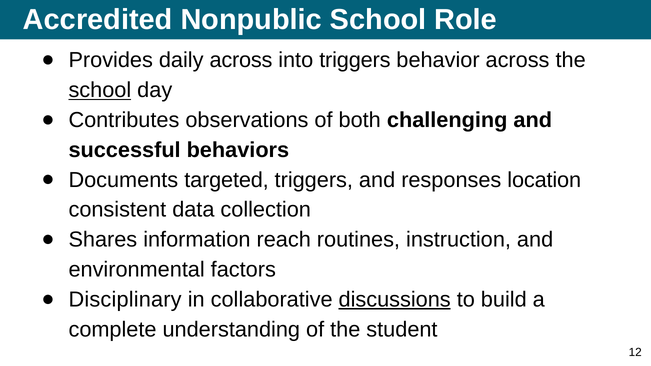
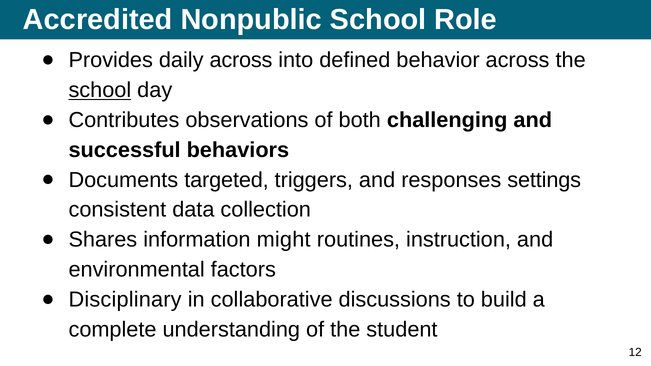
into triggers: triggers -> defined
location: location -> settings
reach: reach -> might
discussions underline: present -> none
